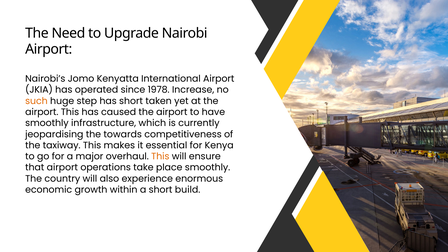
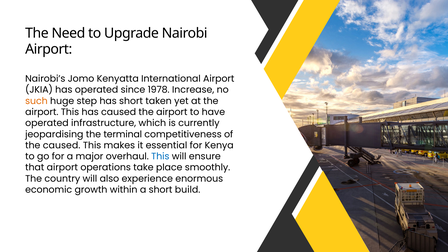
smoothly at (47, 123): smoothly -> operated
towards: towards -> terminal
the taxiway: taxiway -> caused
This at (160, 156) colour: orange -> blue
